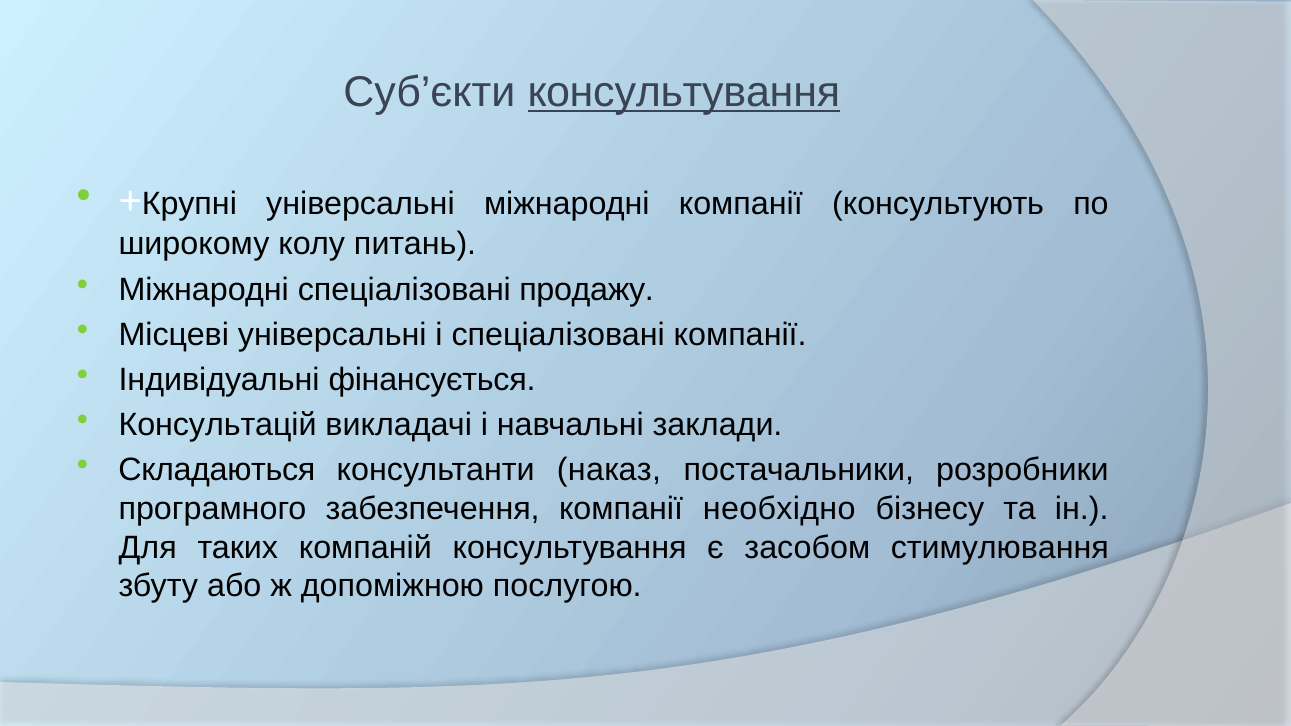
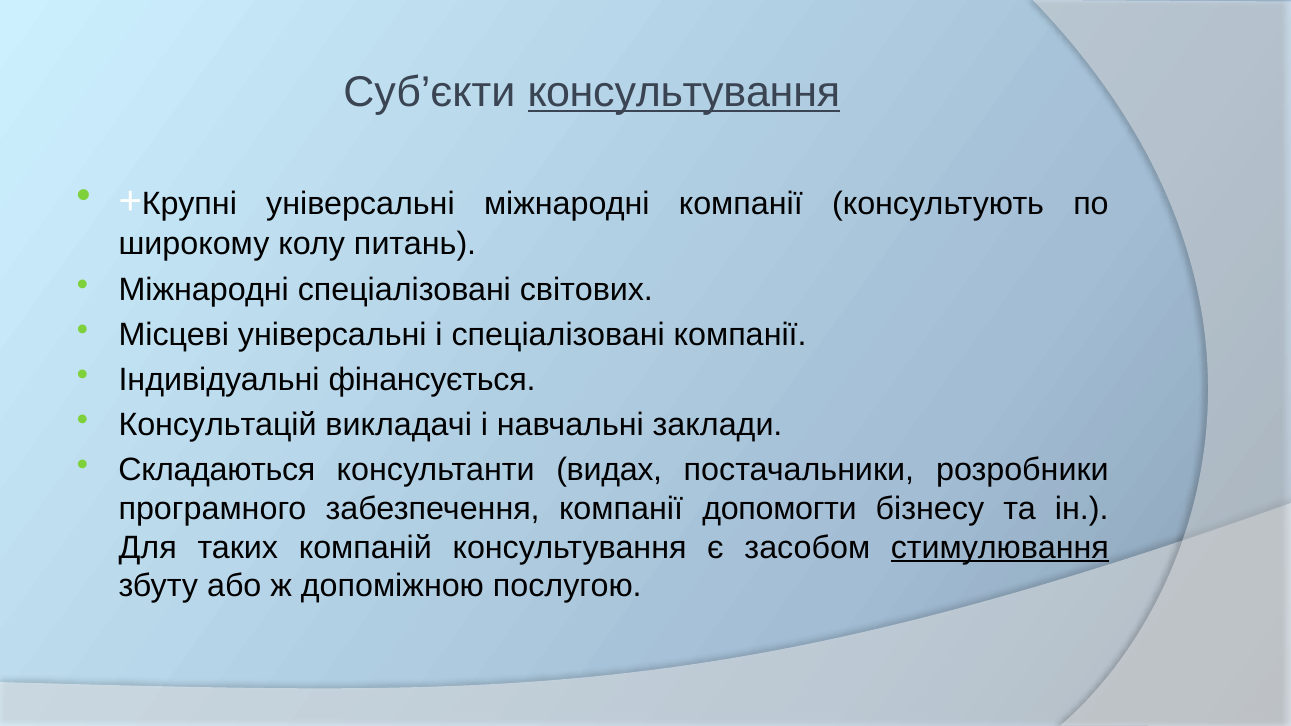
продажу: продажу -> світових
наказ: наказ -> видах
необхідно: необхідно -> допомогти
стимулювання underline: none -> present
